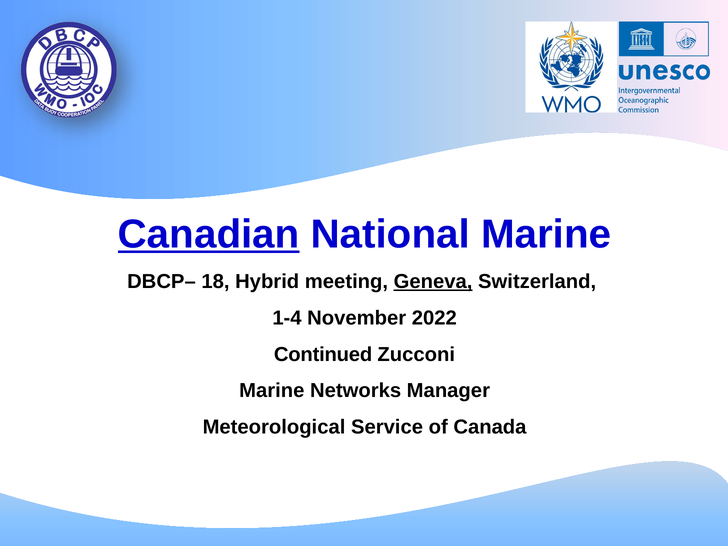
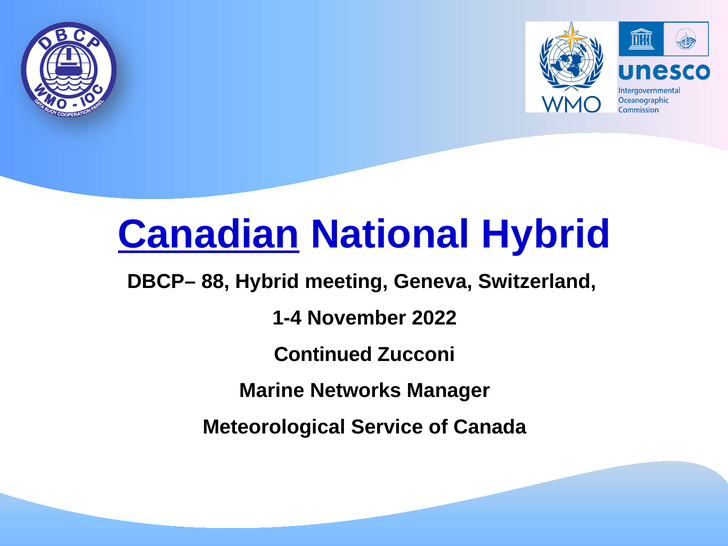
National Marine: Marine -> Hybrid
18: 18 -> 88
Geneva underline: present -> none
